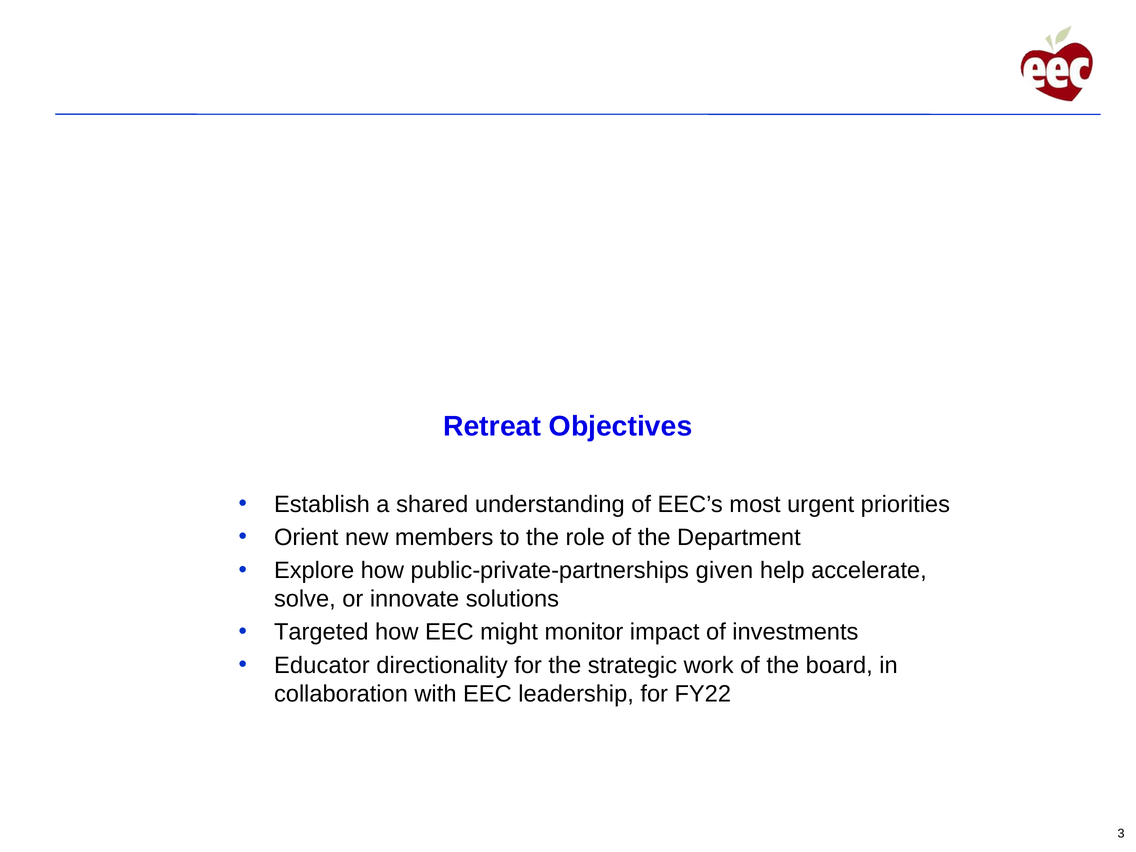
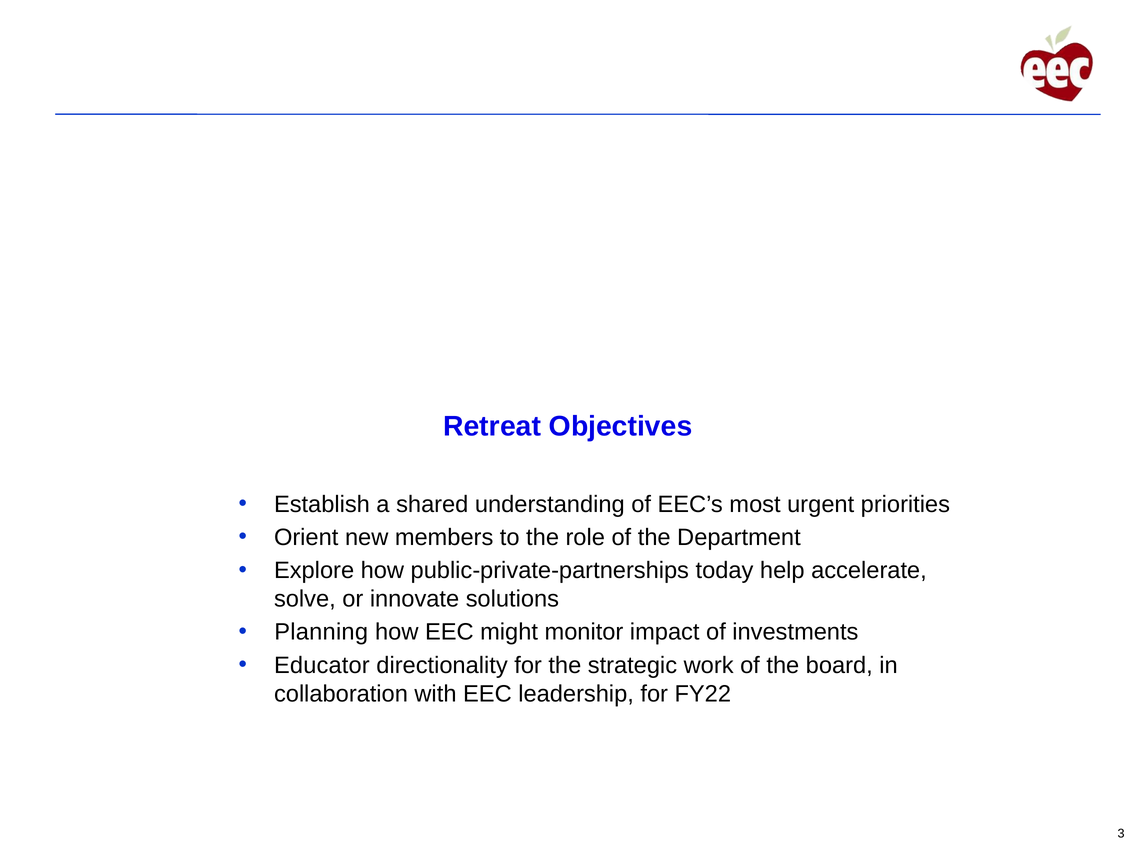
given: given -> today
Targeted: Targeted -> Planning
